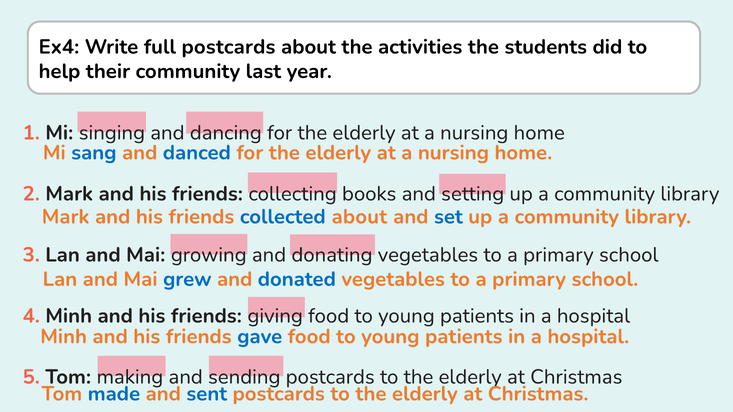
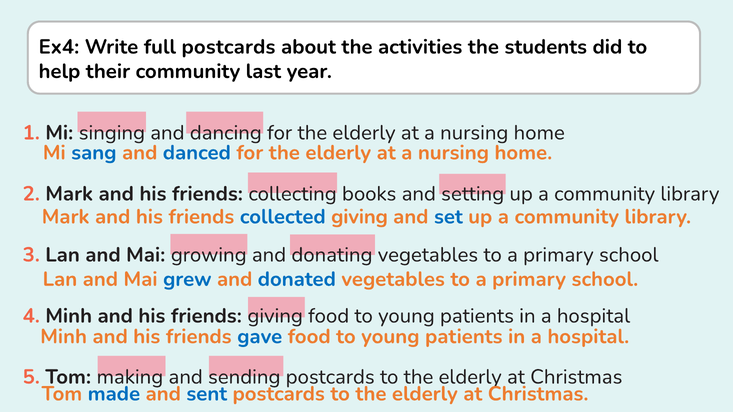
collected about: about -> giving
